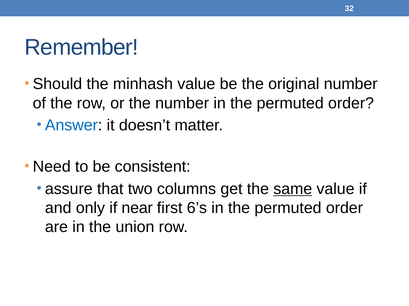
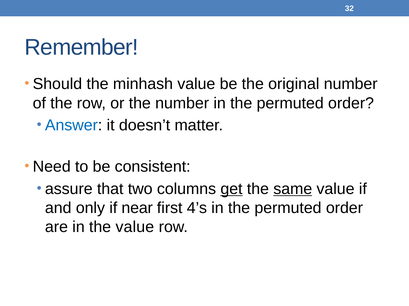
get underline: none -> present
6’s: 6’s -> 4’s
the union: union -> value
